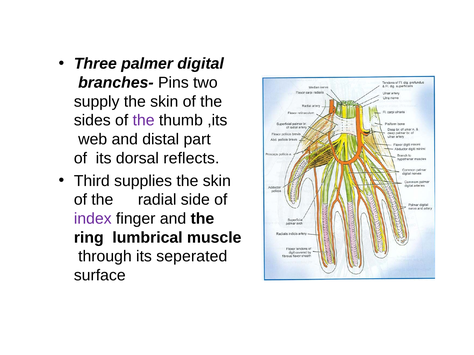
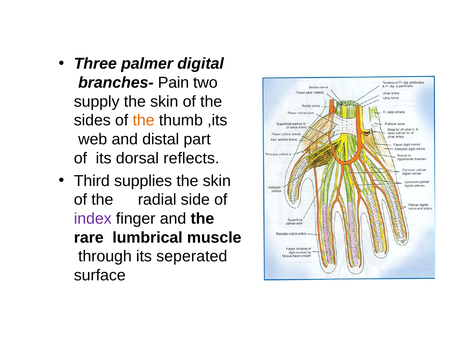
Pins: Pins -> Pain
the at (144, 121) colour: purple -> orange
ring: ring -> rare
